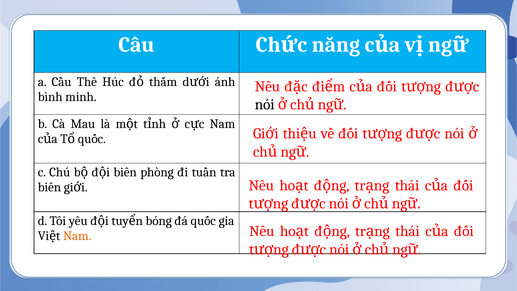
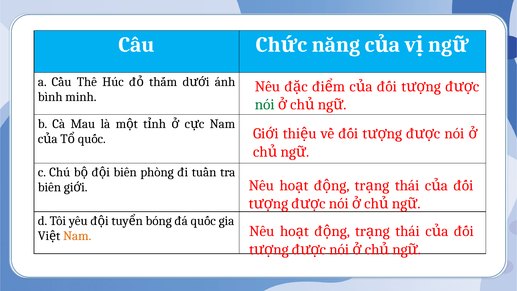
nói at (265, 105) colour: black -> green
